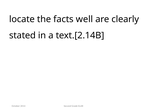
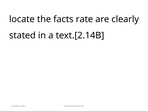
well: well -> rate
